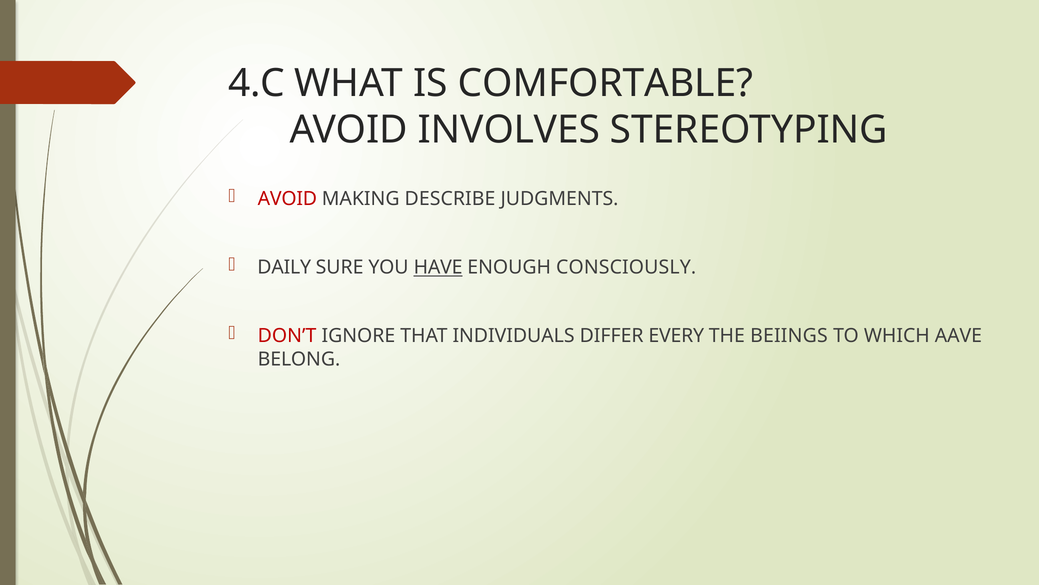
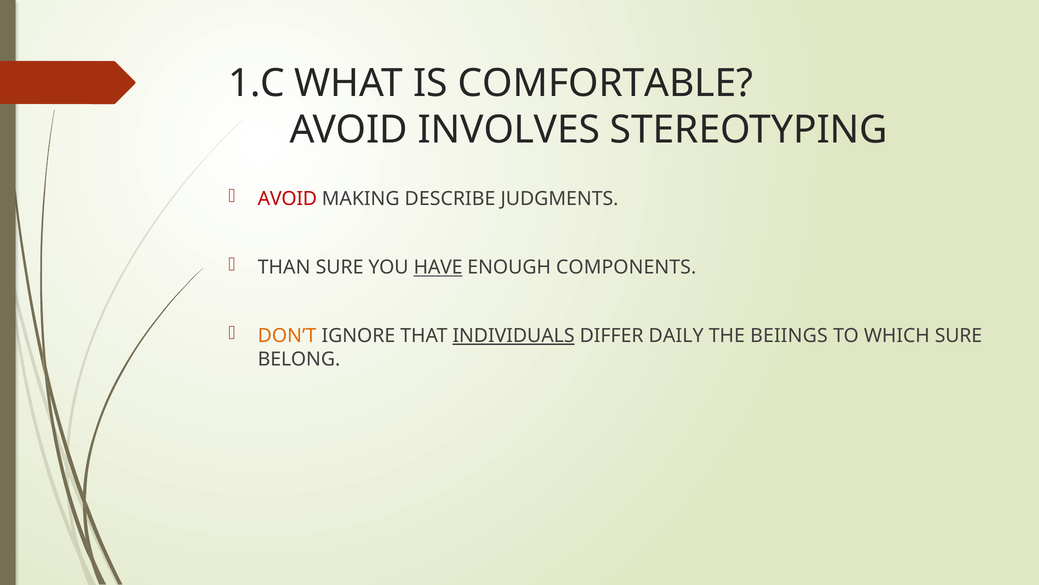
4.C: 4.C -> 1.C
DAILY: DAILY -> THAN
CONSCIOUSLY: CONSCIOUSLY -> COMPONENTS
DON’T colour: red -> orange
INDIVIDUALS underline: none -> present
EVERY: EVERY -> DAILY
WHICH AAVE: AAVE -> SURE
